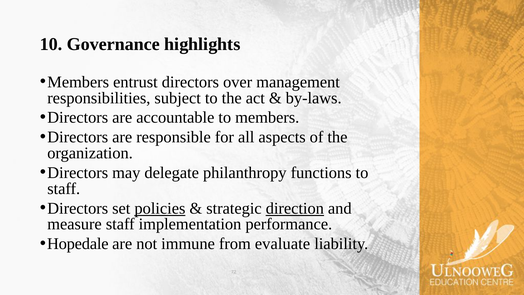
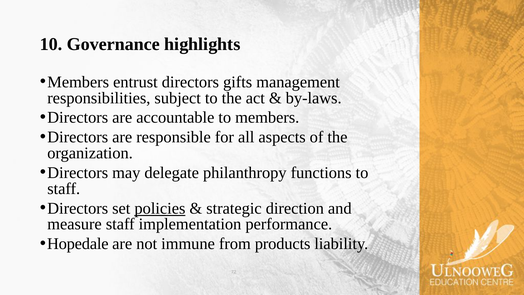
over: over -> gifts
direction underline: present -> none
evaluate: evaluate -> products
